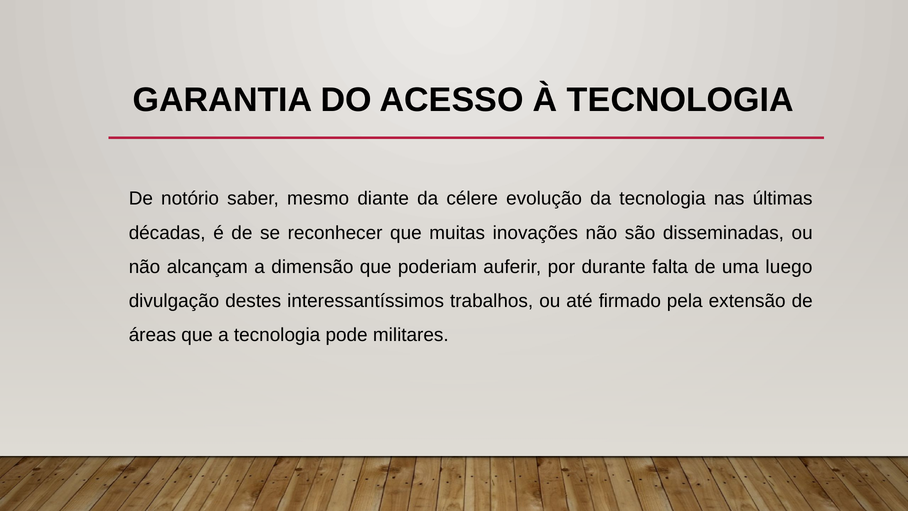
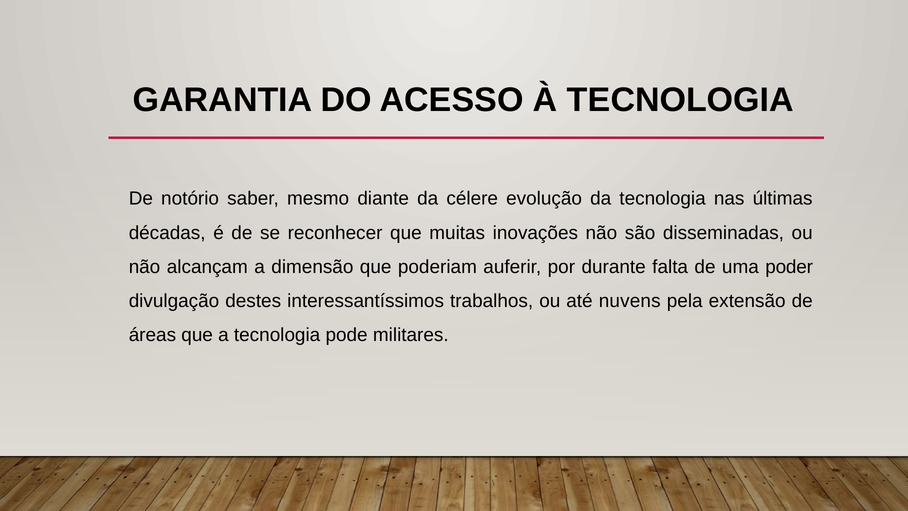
luego: luego -> poder
firmado: firmado -> nuvens
